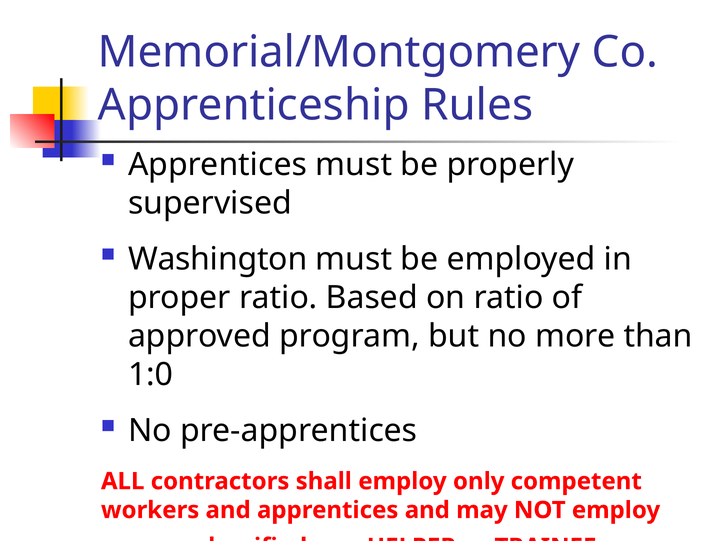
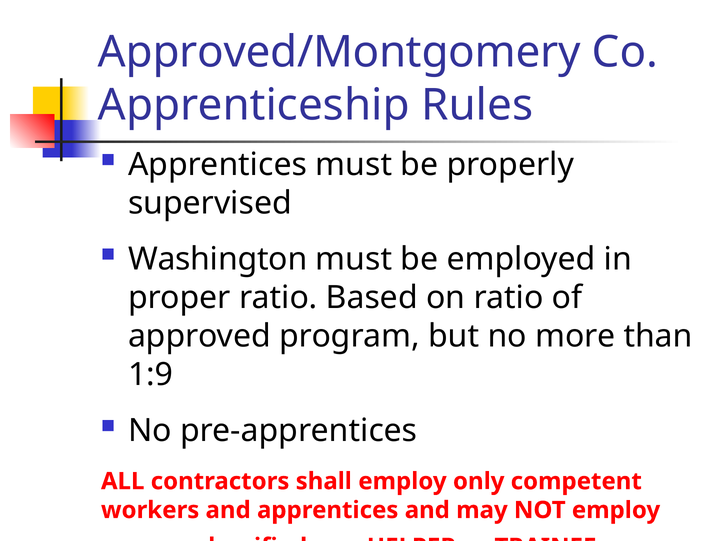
Memorial/Montgomery: Memorial/Montgomery -> Approved/Montgomery
1:0: 1:0 -> 1:9
